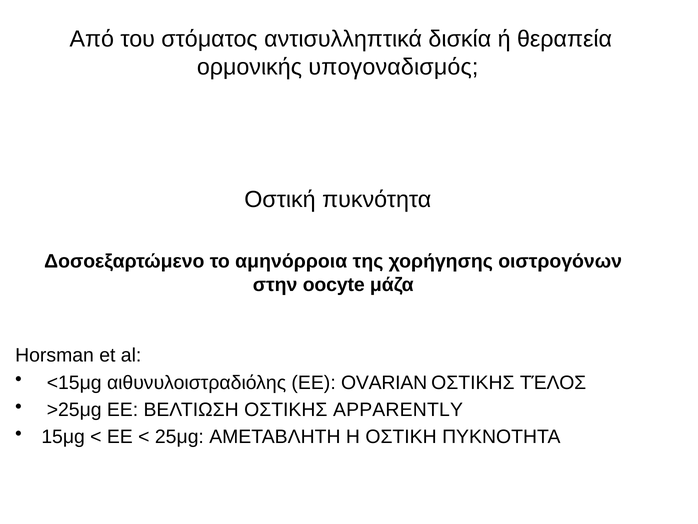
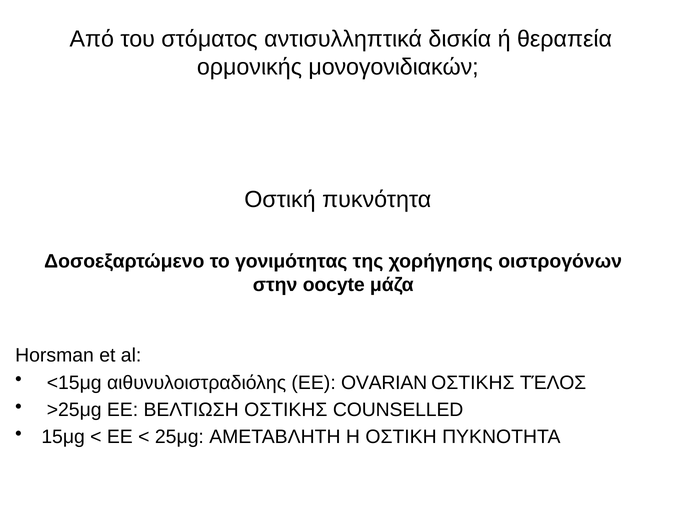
υπογοναδισμός: υπογοναδισμός -> μονογονιδιακών
αμηνόρροια: αμηνόρροια -> γονιμότητας
APPARENTLY: APPARENTLY -> COUNSELLED
